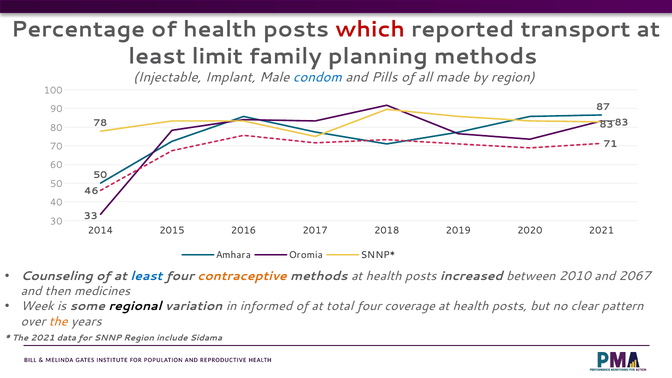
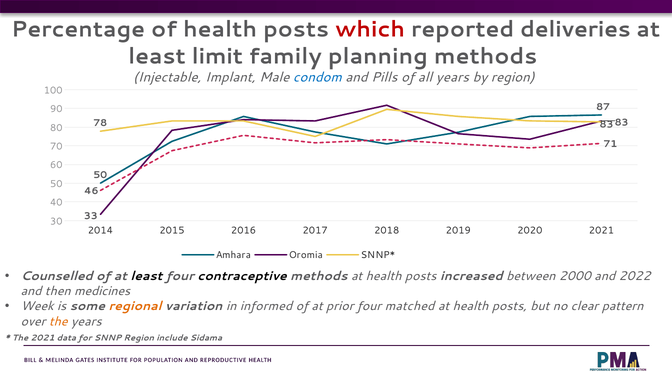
transport: transport -> deliveries
all made: made -> years
Counseling: Counseling -> Counselled
least at (146, 276) colour: blue -> black
contraceptive colour: orange -> black
2010: 2010 -> 2000
2067: 2067 -> 2022
regional colour: black -> orange
total: total -> prior
coverage: coverage -> matched
